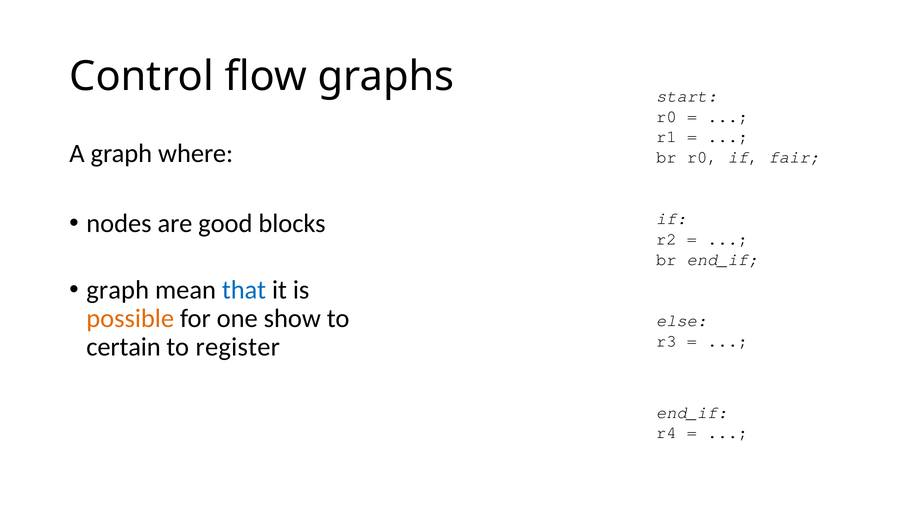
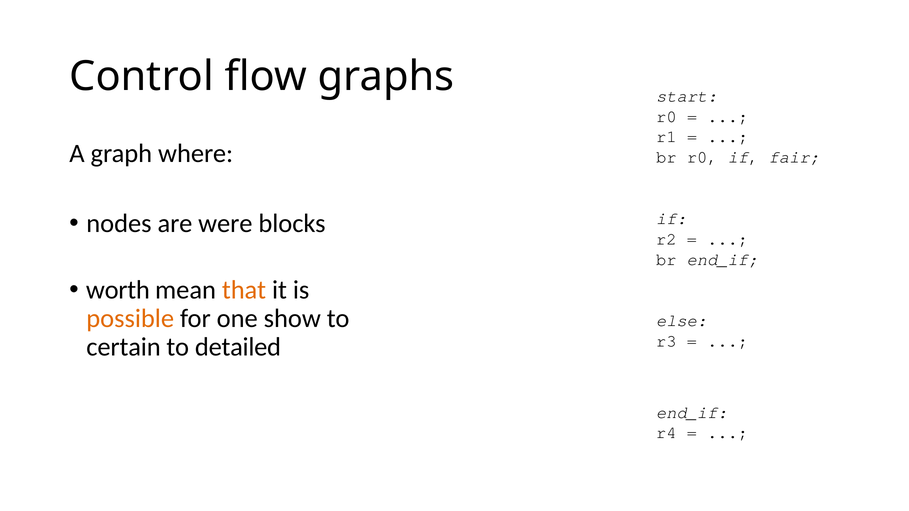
good: good -> were
graph at (118, 290): graph -> worth
that colour: blue -> orange
register: register -> detailed
